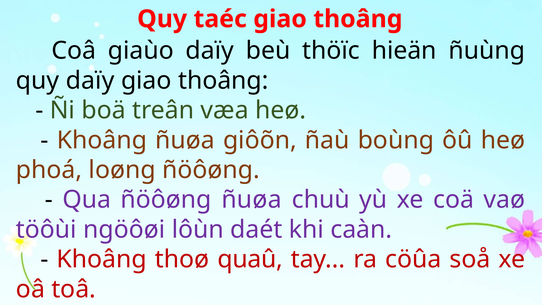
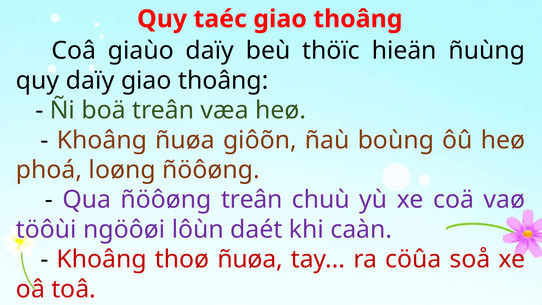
ñöôøng ñuøa: ñuøa -> treân
thoø quaû: quaû -> ñuøa
